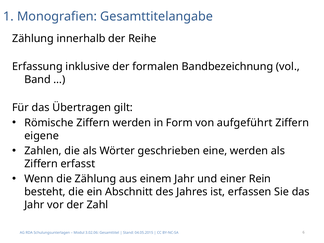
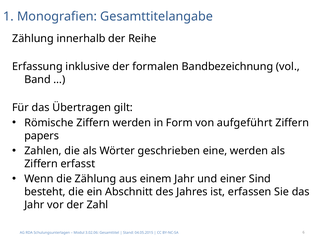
eigene: eigene -> papers
Rein: Rein -> Sind
